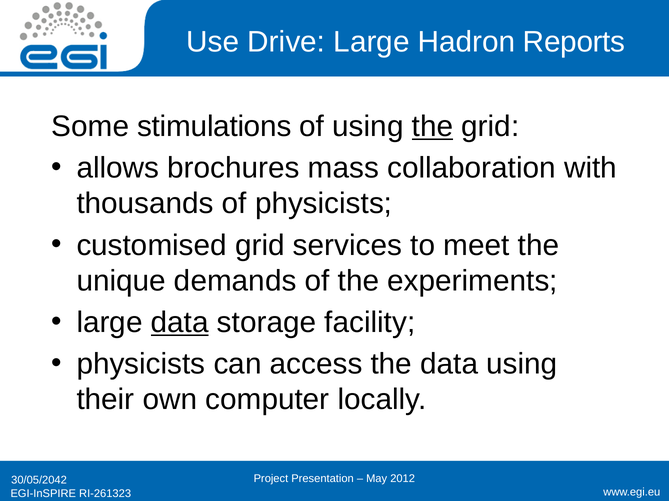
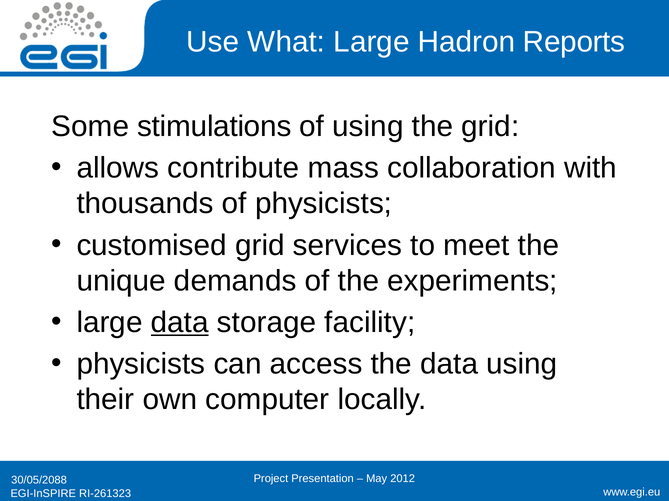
Drive: Drive -> What
the at (432, 127) underline: present -> none
brochures: brochures -> contribute
30/05/2042: 30/05/2042 -> 30/05/2088
